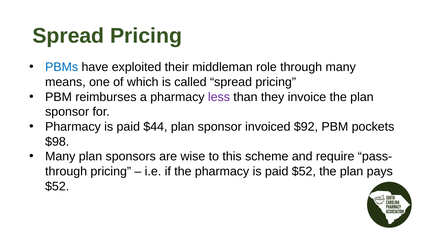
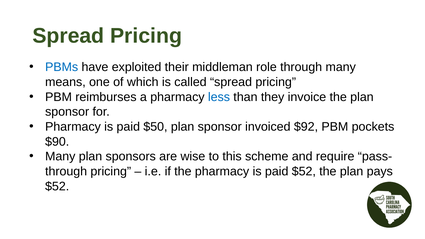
less colour: purple -> blue
$44: $44 -> $50
$98: $98 -> $90
